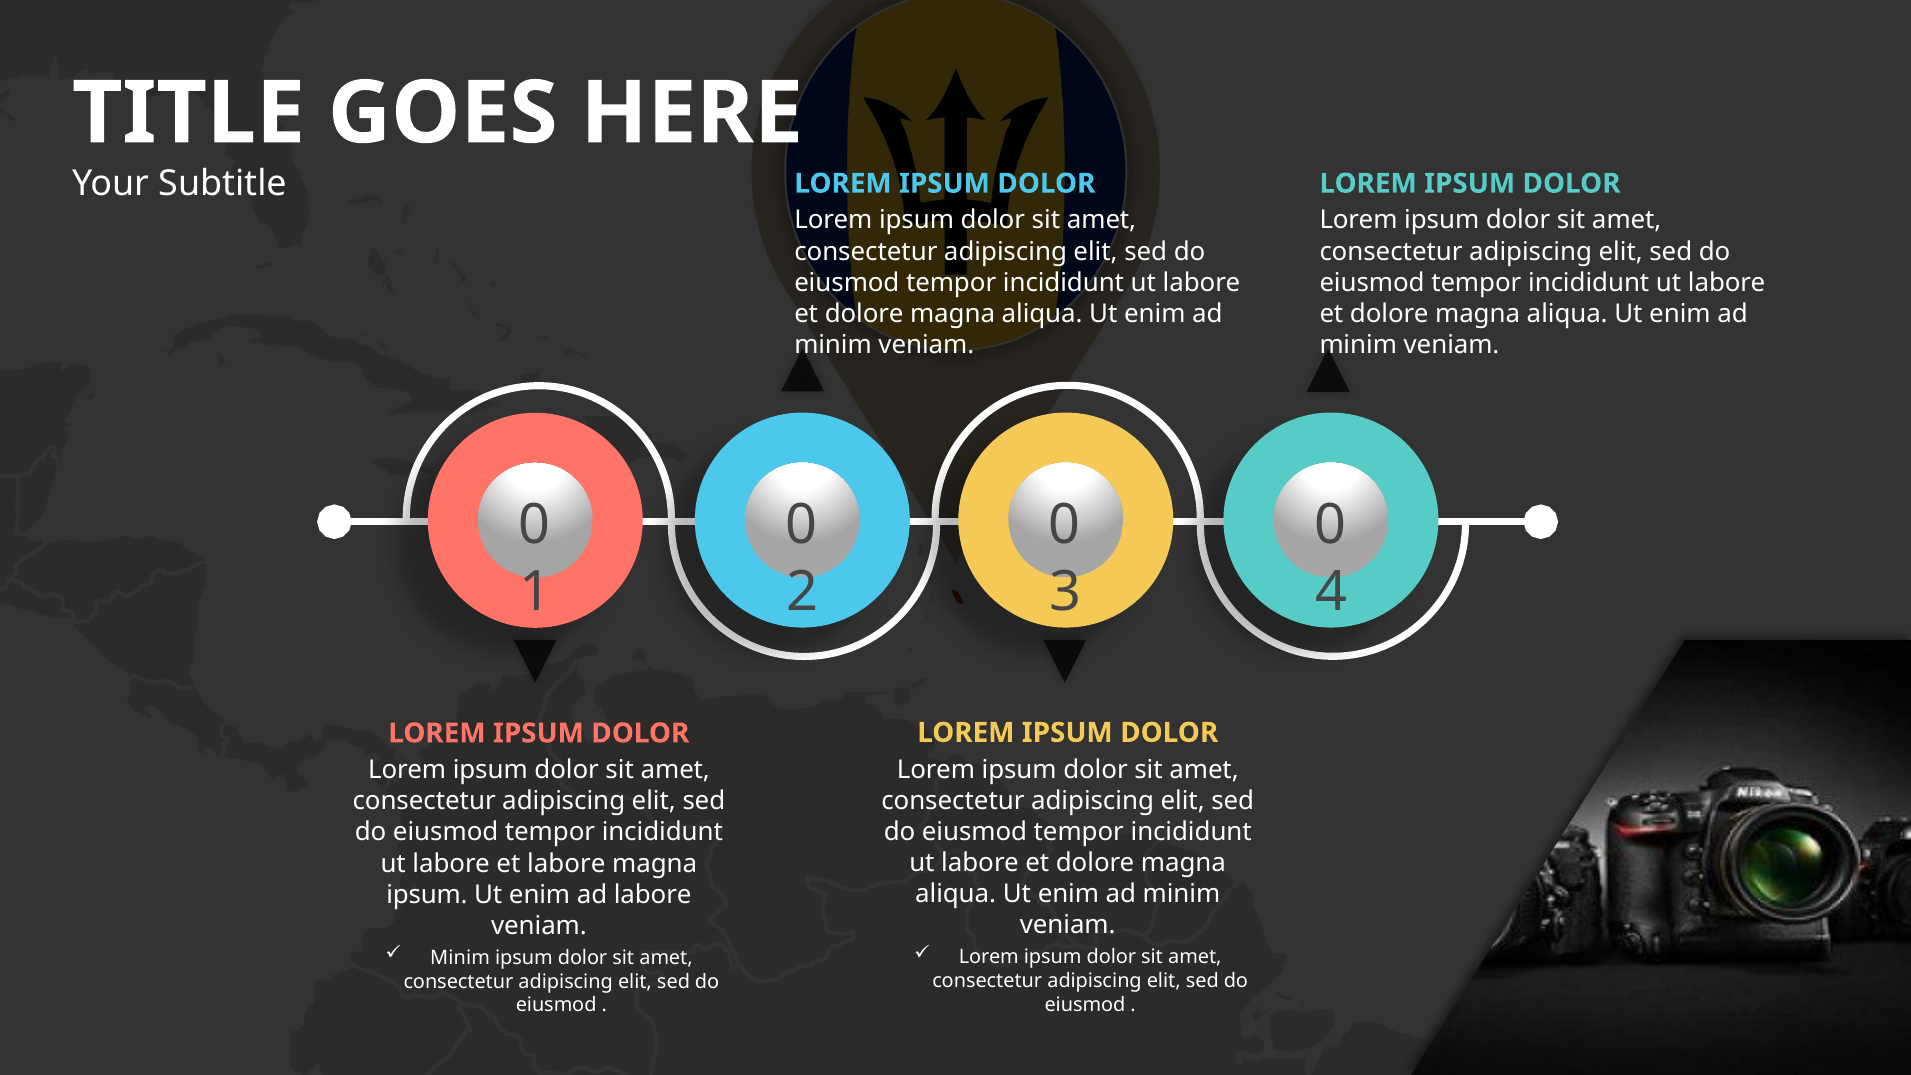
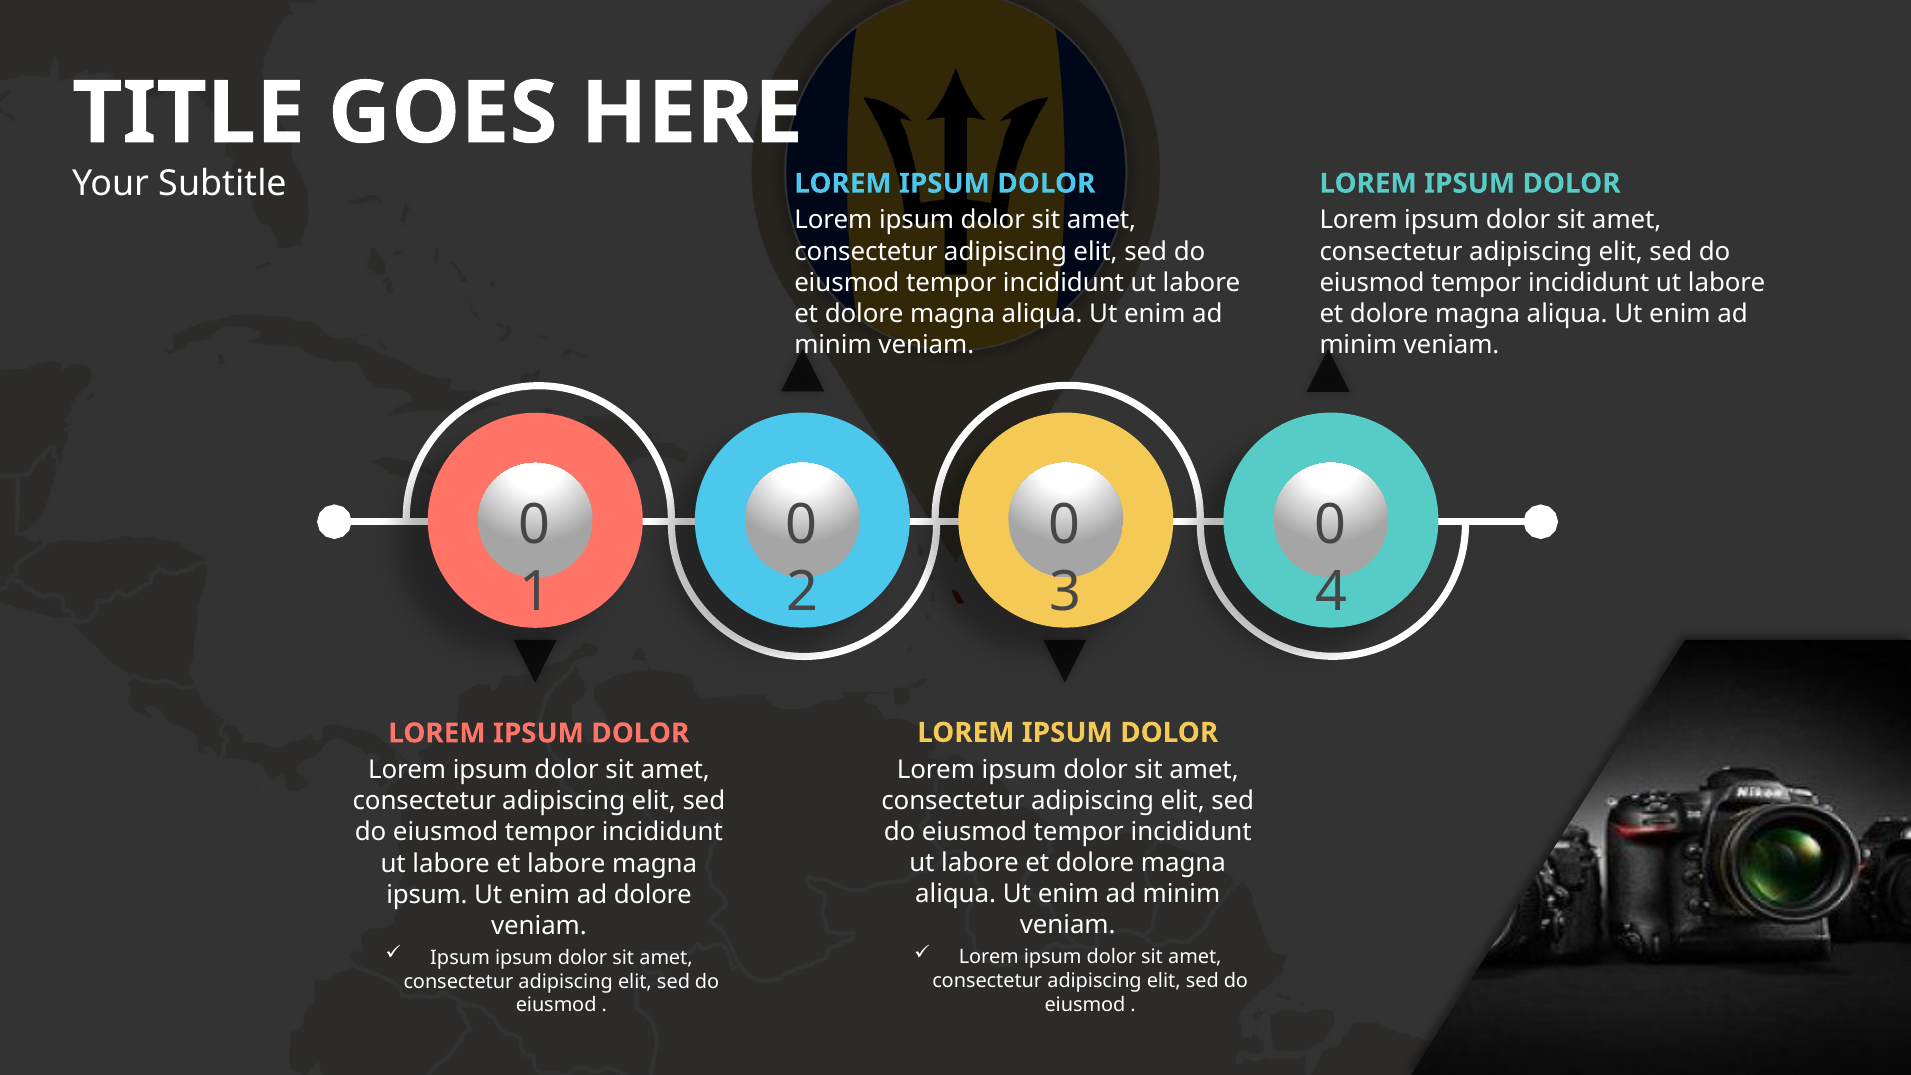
ad labore: labore -> dolore
Minim at (460, 957): Minim -> Ipsum
